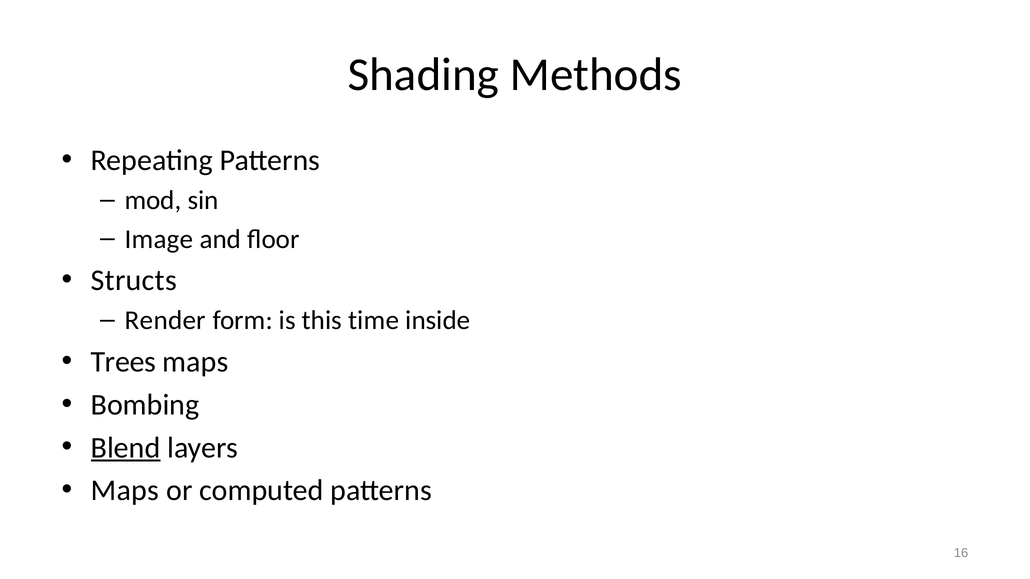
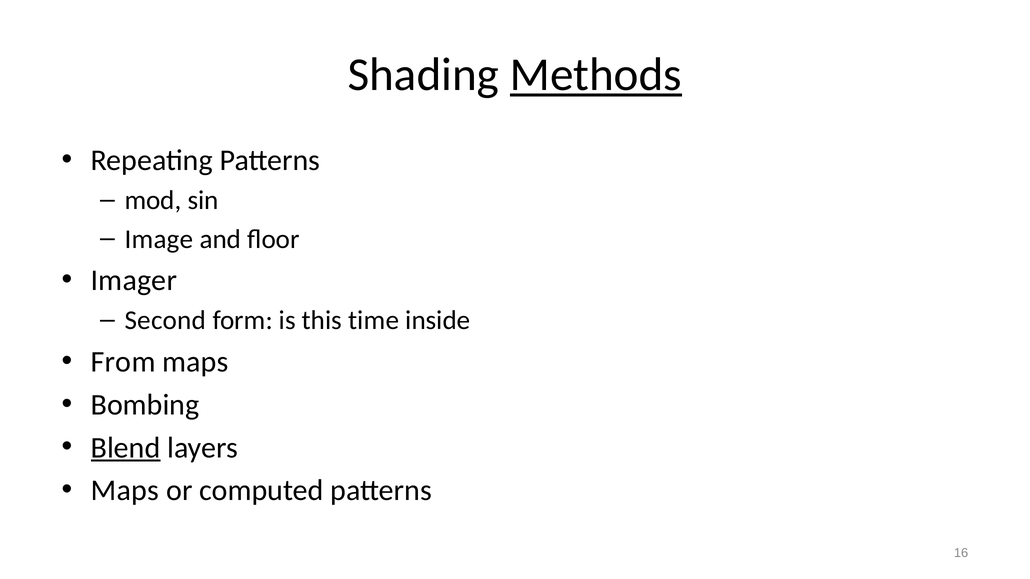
Methods underline: none -> present
Structs: Structs -> Imager
Render: Render -> Second
Trees: Trees -> From
